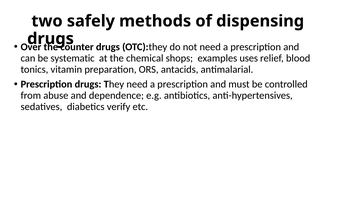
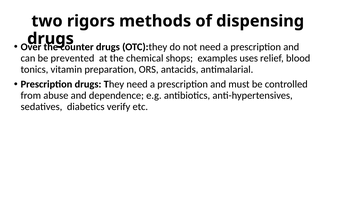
safely: safely -> rigors
systematic: systematic -> prevented
